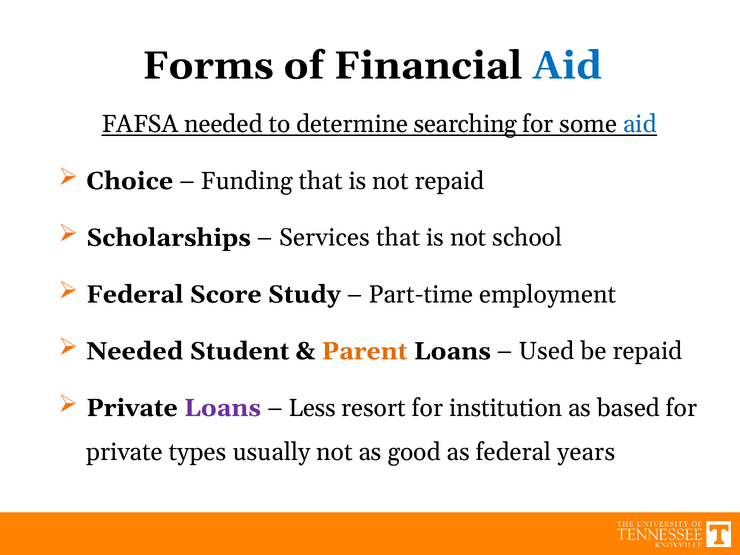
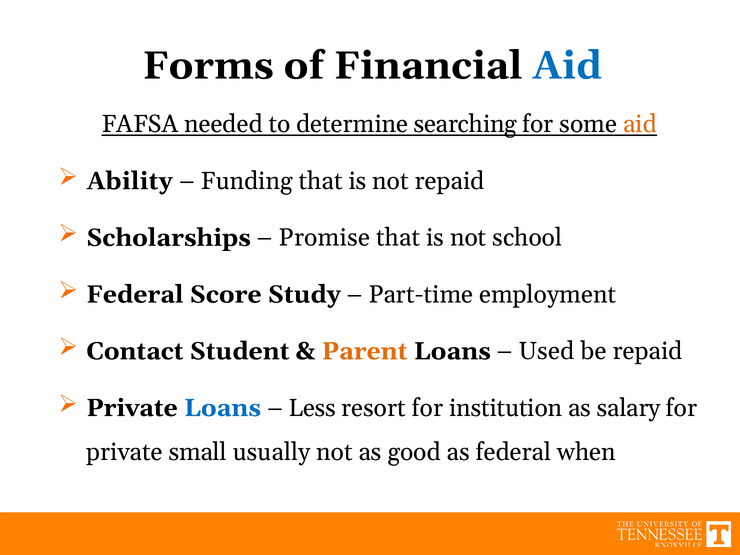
aid at (640, 124) colour: blue -> orange
Choice: Choice -> Ability
Services: Services -> Promise
Needed at (135, 351): Needed -> Contact
Loans at (223, 408) colour: purple -> blue
based: based -> salary
types: types -> small
years: years -> when
